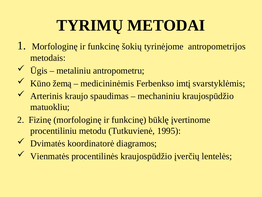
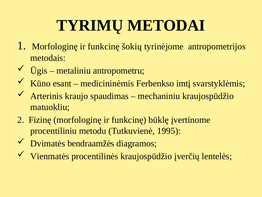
žemą: žemą -> esant
koordinatorė: koordinatorė -> bendraamžės
